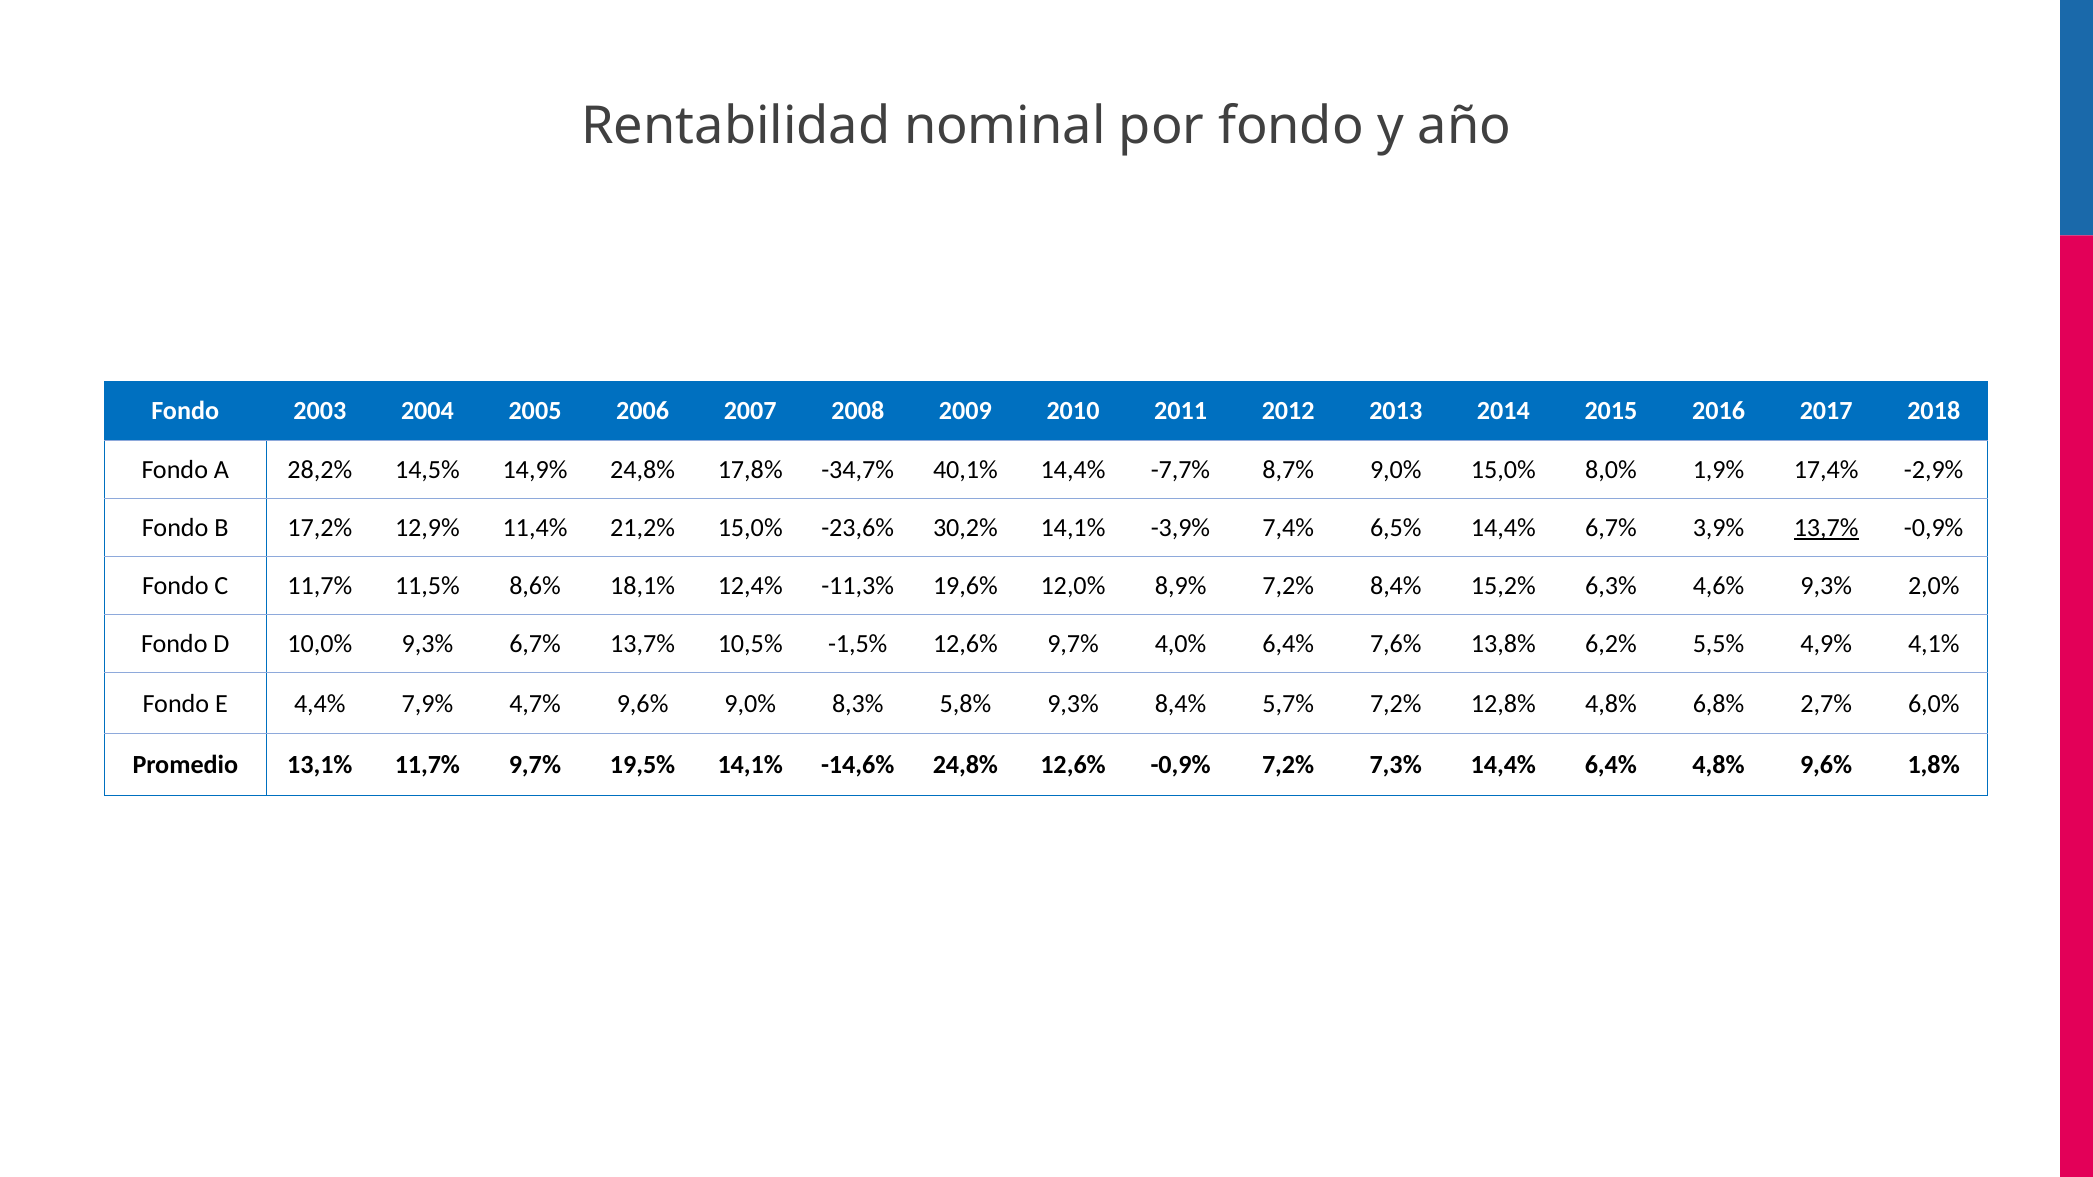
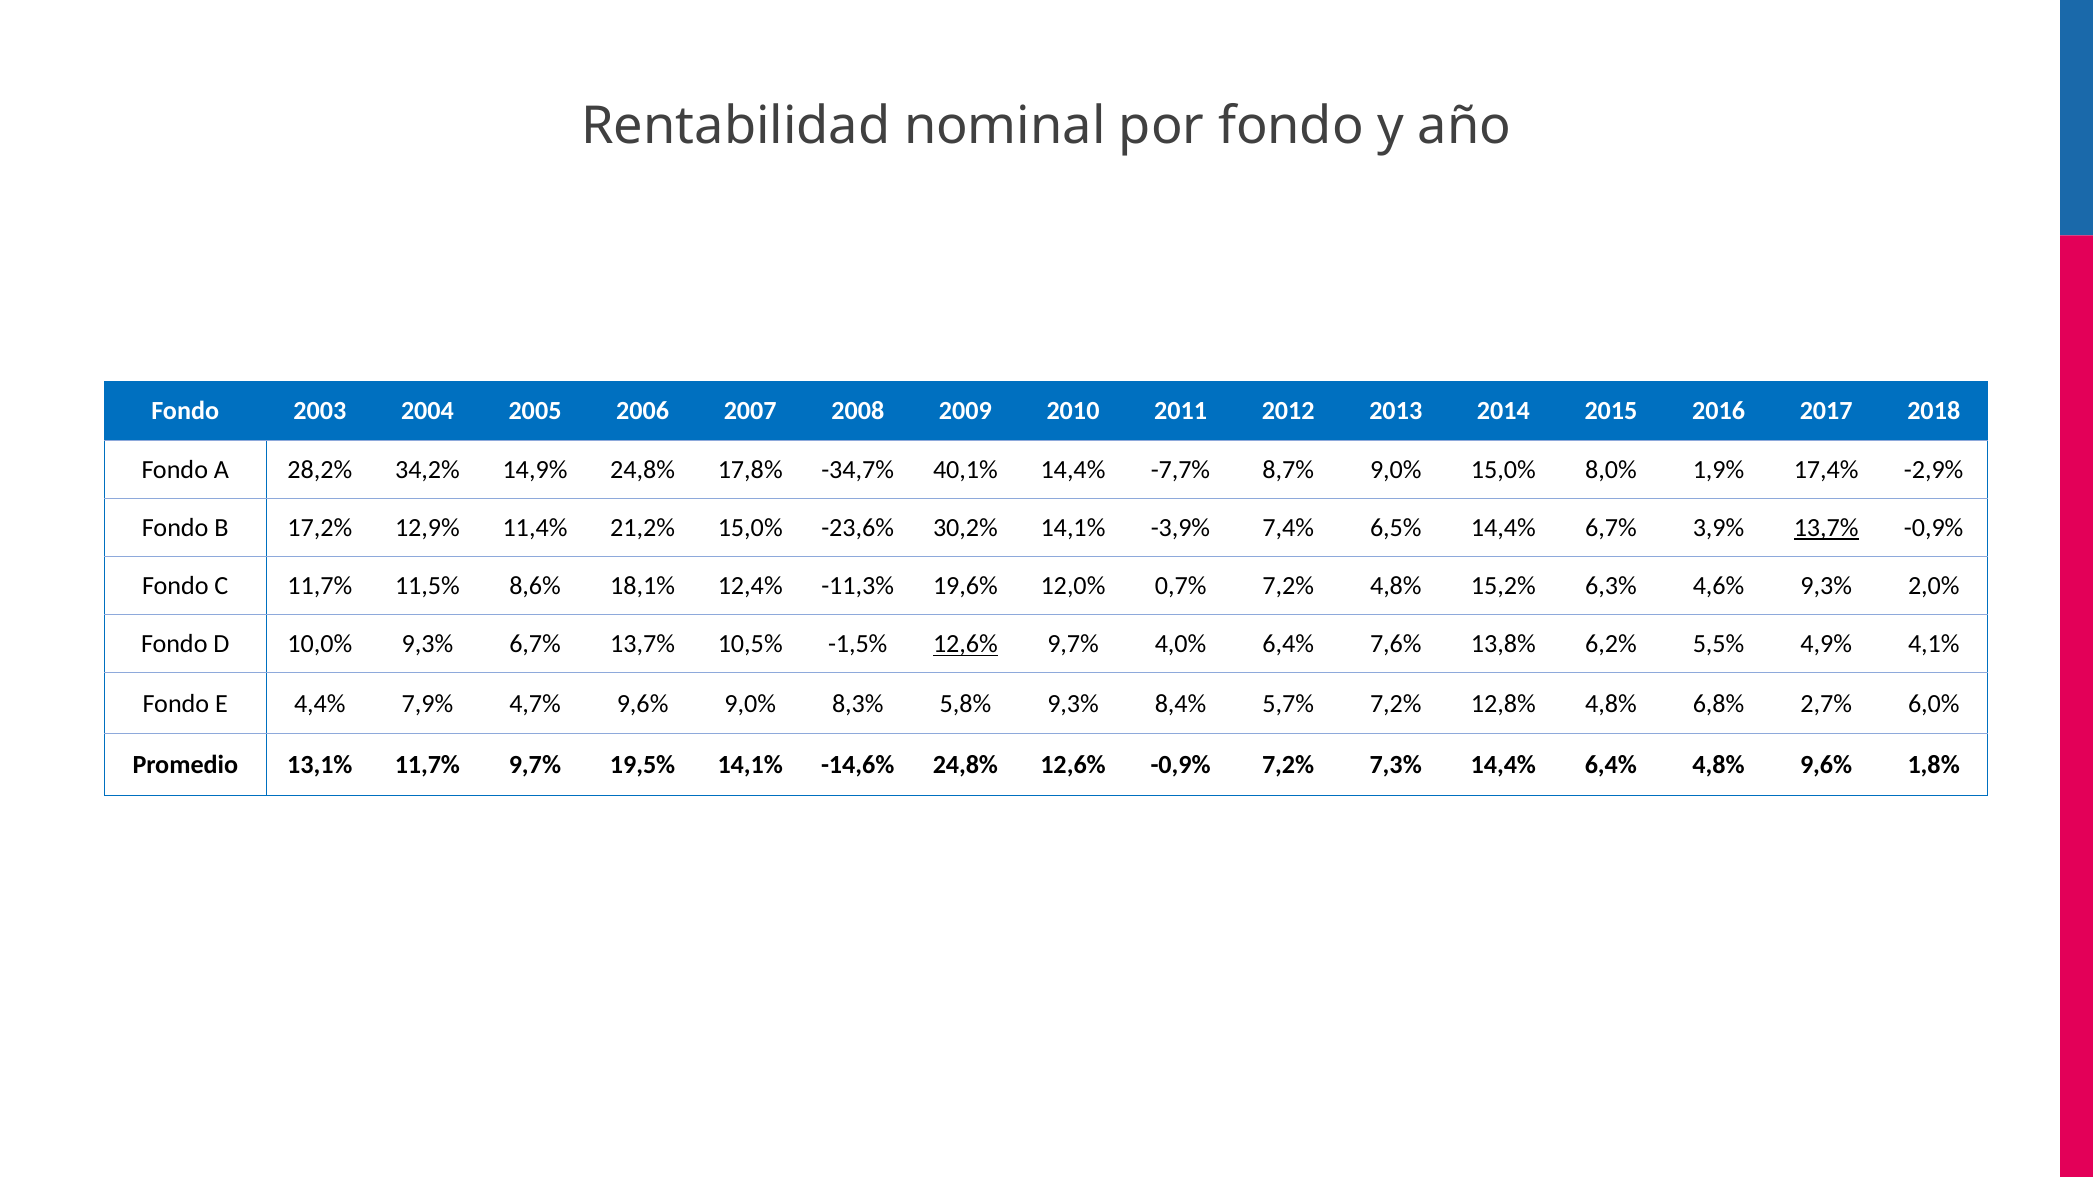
14,5%: 14,5% -> 34,2%
8,9%: 8,9% -> 0,7%
7,2% 8,4%: 8,4% -> 4,8%
12,6% at (965, 644) underline: none -> present
